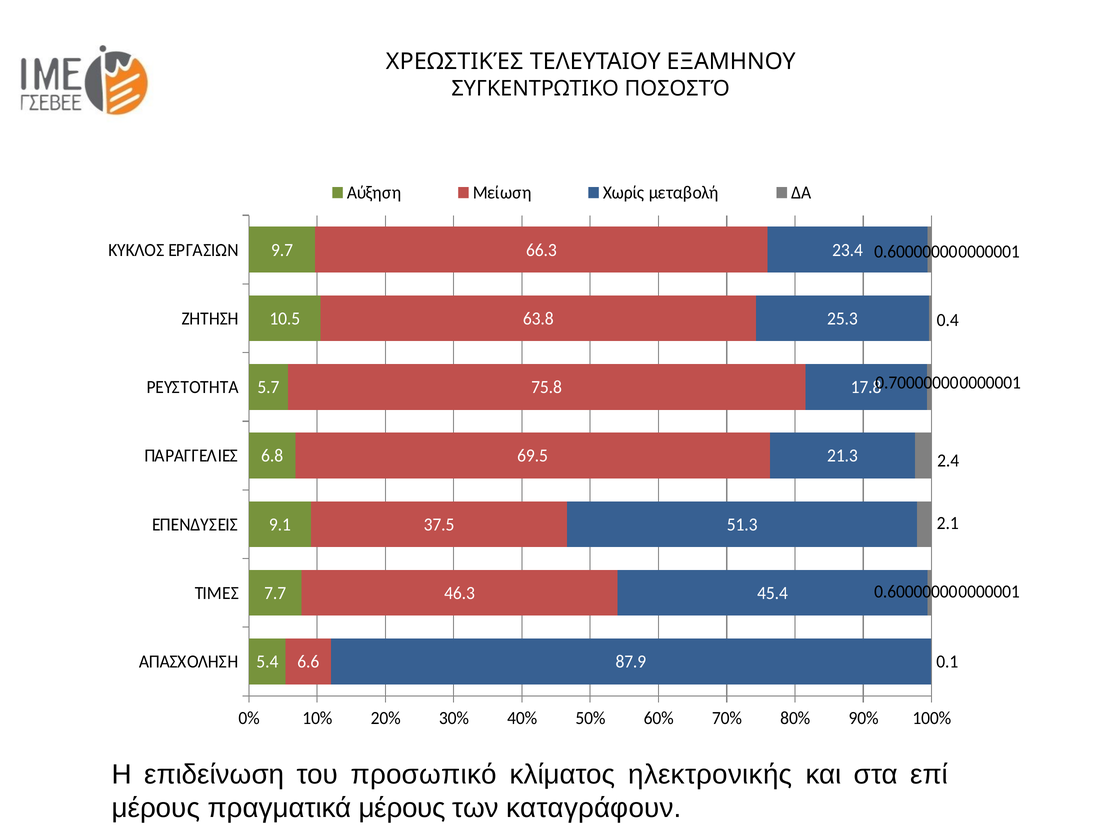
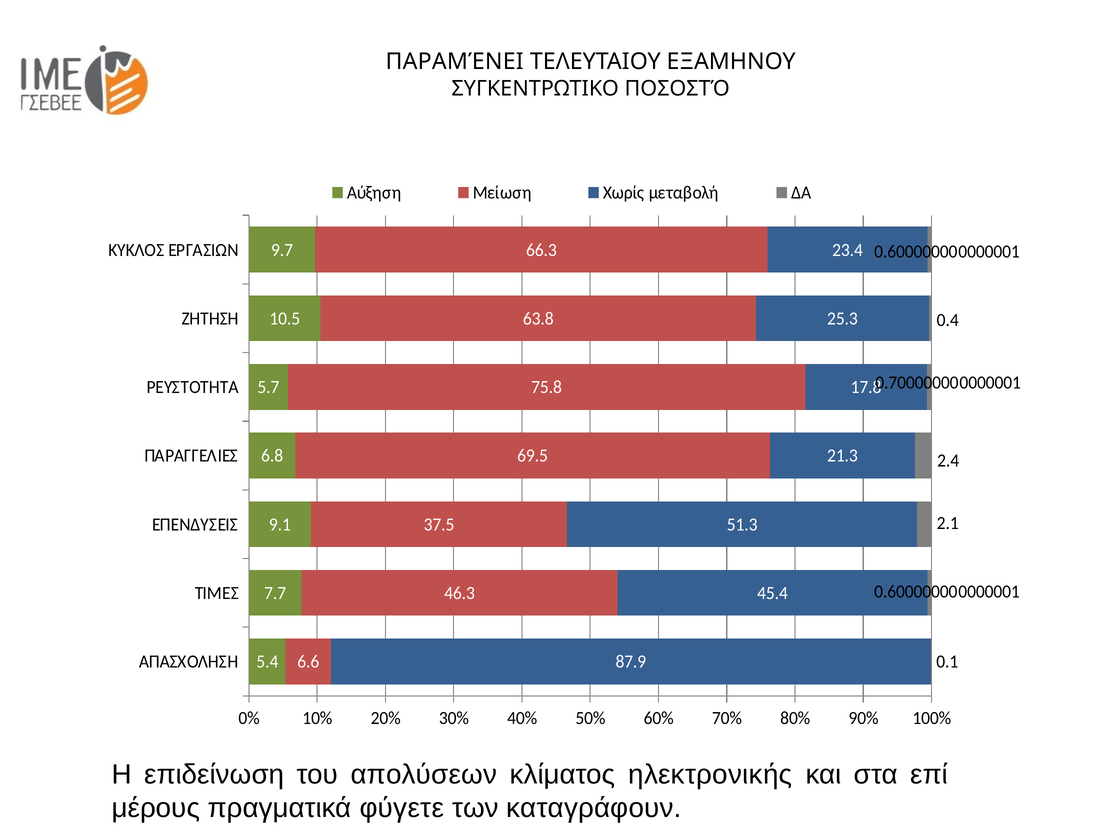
ΧΡΕΩΣΤΙΚΈΣ: ΧΡΕΩΣΤΙΚΈΣ -> ΠΑΡΑΜΈΝΕΙ
προσωπικό: προσωπικό -> απολύσεων
πραγματικά μέρους: μέρους -> φύγετε
